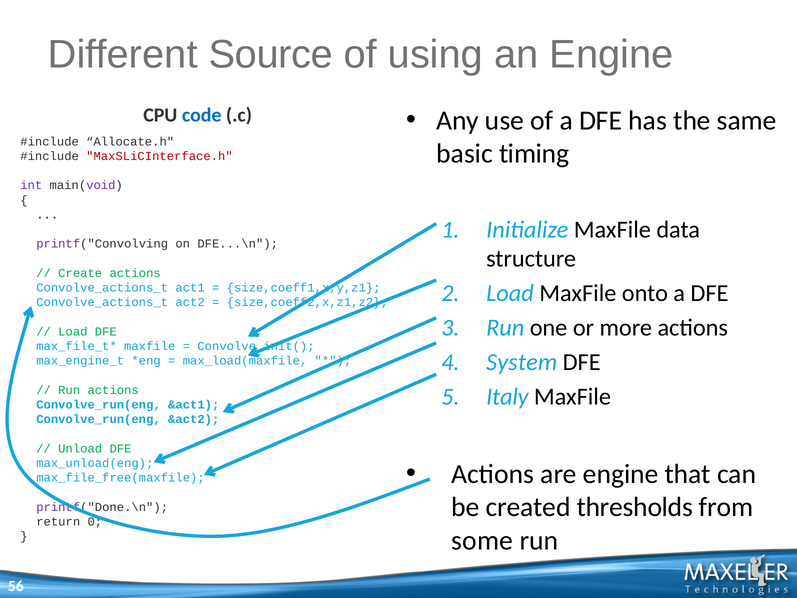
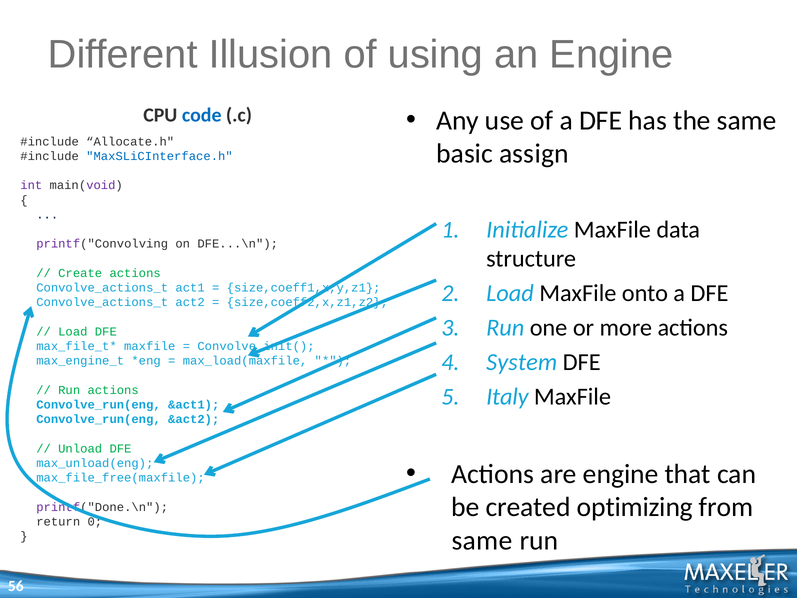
Source: Source -> Illusion
timing: timing -> assign
MaxSLiCInterface.h colour: red -> blue
thresholds: thresholds -> optimizing
some at (482, 540): some -> same
